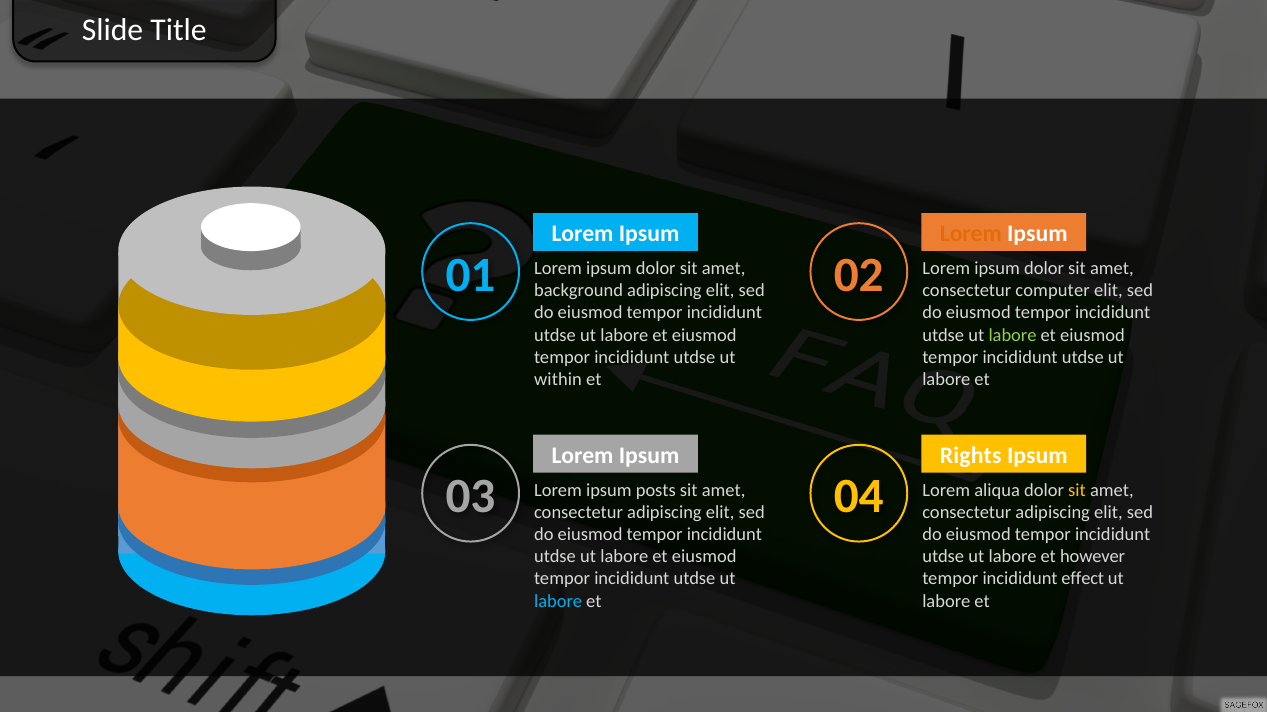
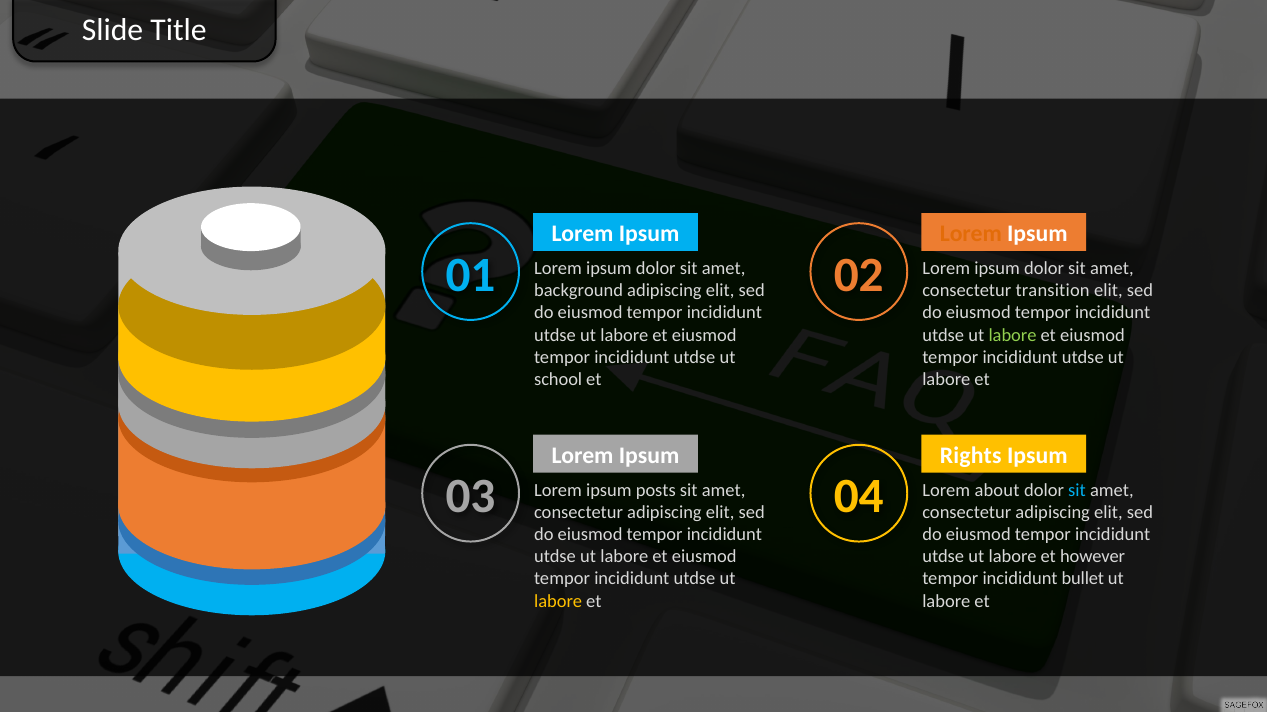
computer: computer -> transition
within: within -> school
aliqua: aliqua -> about
sit at (1077, 491) colour: yellow -> light blue
effect: effect -> bullet
labore at (558, 602) colour: light blue -> yellow
